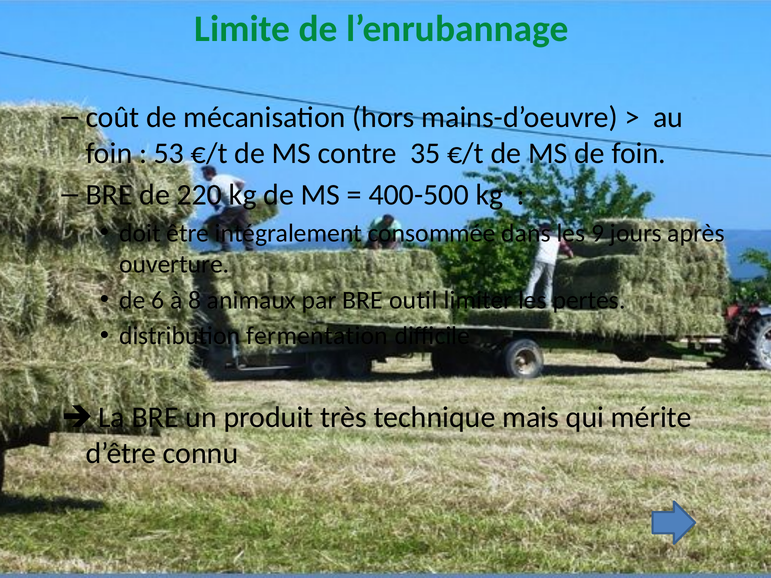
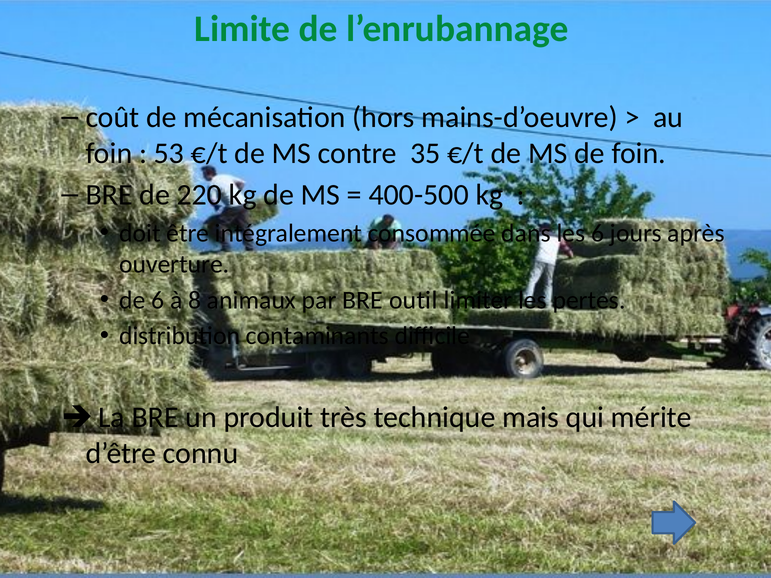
les 9: 9 -> 6
fermentation: fermentation -> contaminants
